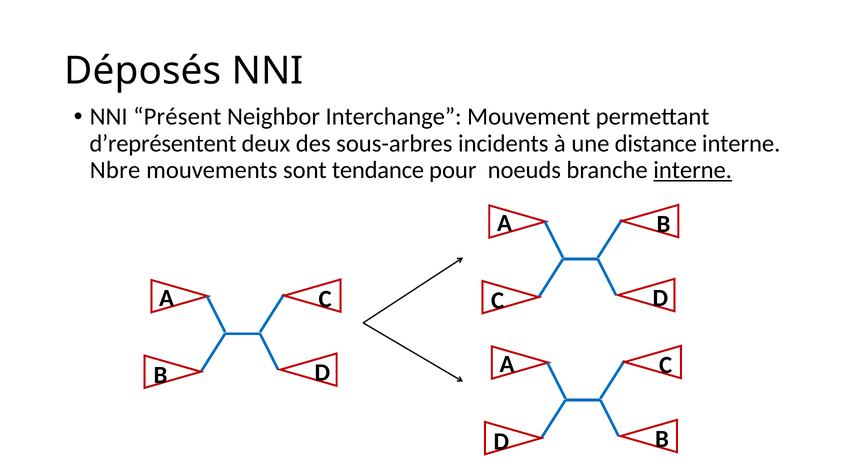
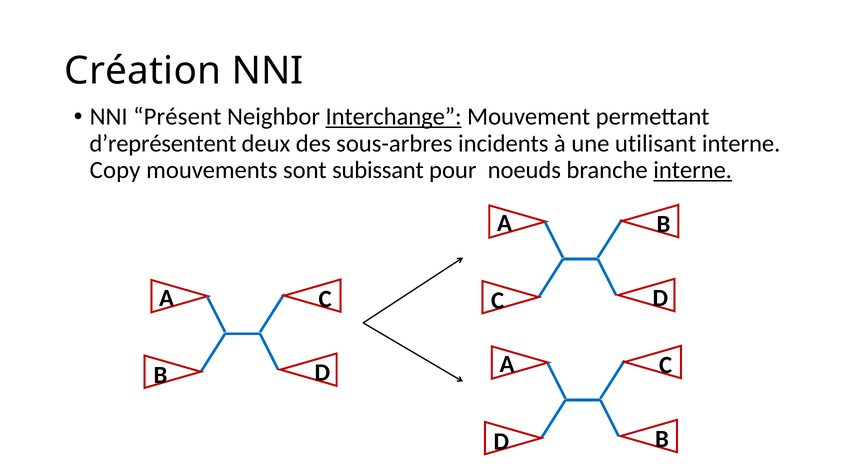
Déposés: Déposés -> Création
Interchange underline: none -> present
distance: distance -> utilisant
Nbre: Nbre -> Copy
tendance: tendance -> subissant
